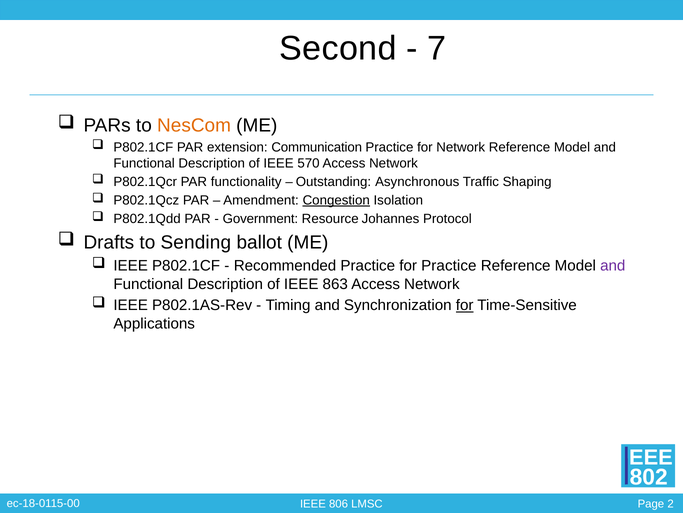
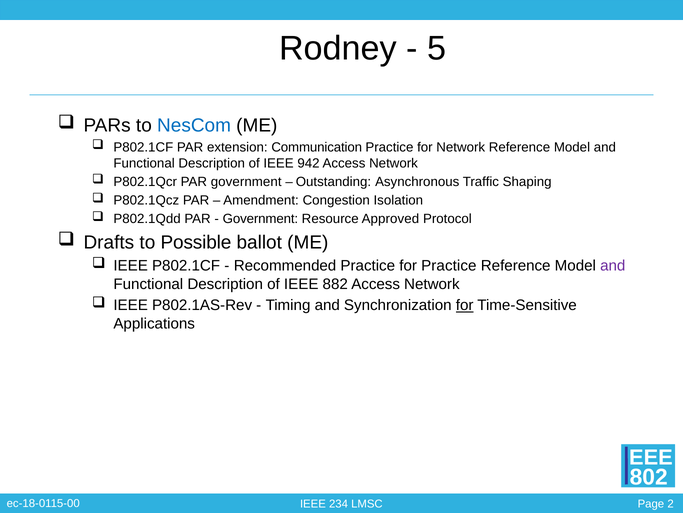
Second: Second -> Rodney
7: 7 -> 5
NesCom colour: orange -> blue
570: 570 -> 942
PAR functionality: functionality -> government
Congestion underline: present -> none
Johannes: Johannes -> Approved
Sending: Sending -> Possible
863: 863 -> 882
806: 806 -> 234
